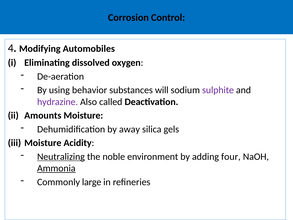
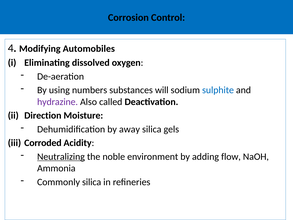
behavior: behavior -> numbers
sulphite colour: purple -> blue
Amounts: Amounts -> Direction
Moisture at (43, 143): Moisture -> Corroded
four: four -> flow
Ammonia underline: present -> none
Commonly large: large -> silica
